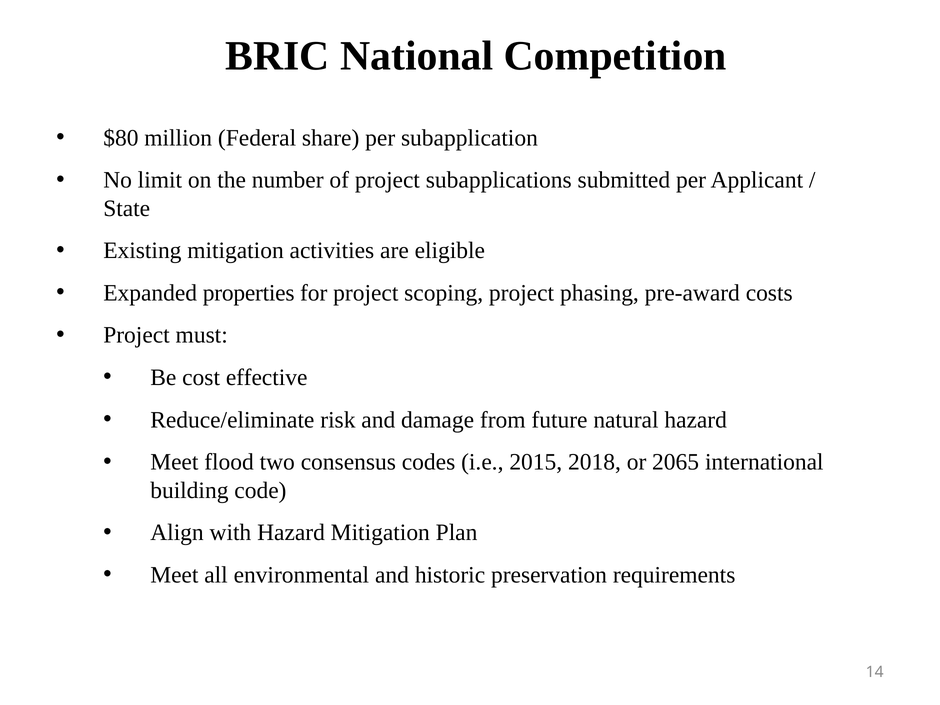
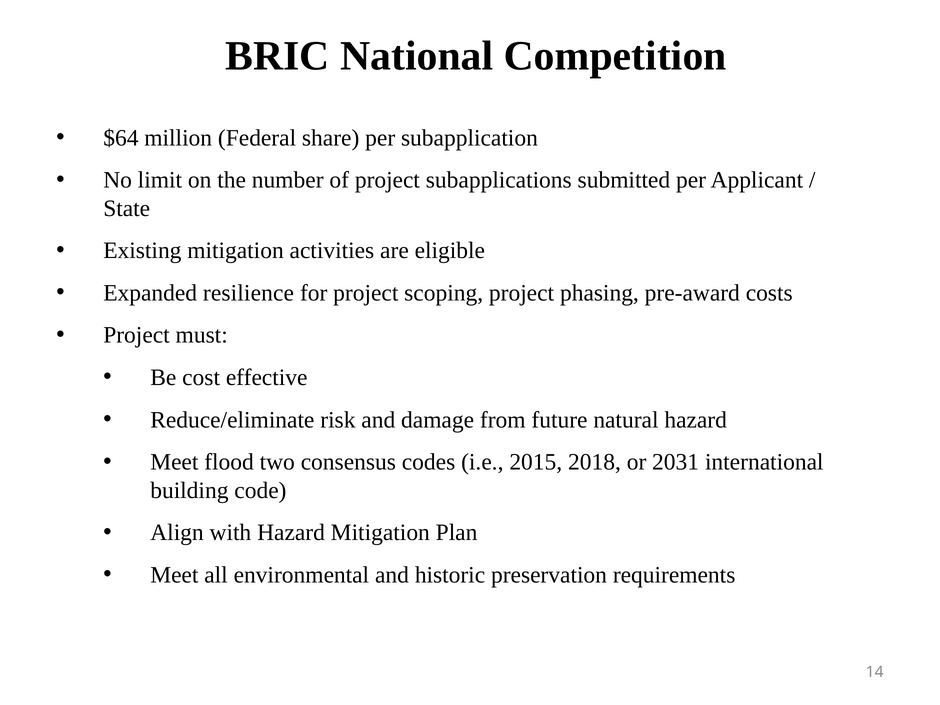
$80: $80 -> $64
properties: properties -> resilience
2065: 2065 -> 2031
